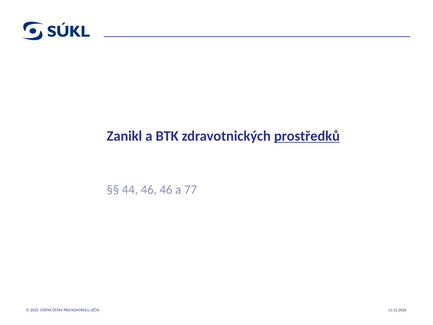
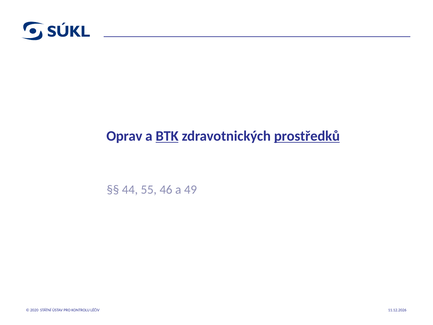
Zanikl: Zanikl -> Oprav
BTK underline: none -> present
44 46: 46 -> 55
77: 77 -> 49
